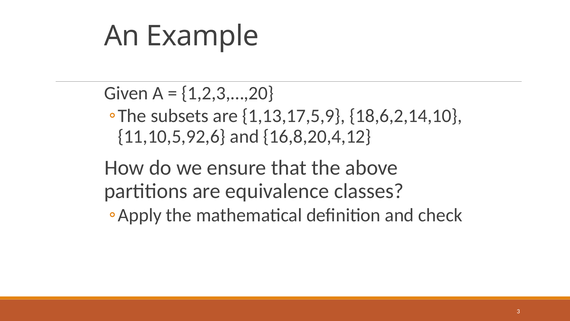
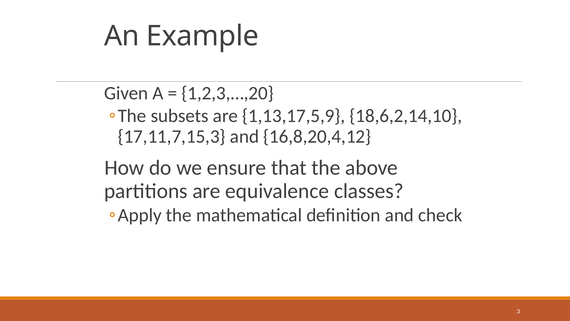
11,10,5,92,6: 11,10,5,92,6 -> 17,11,7,15,3
